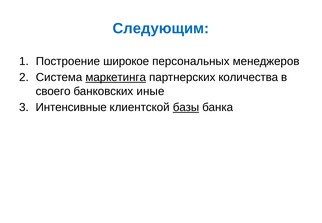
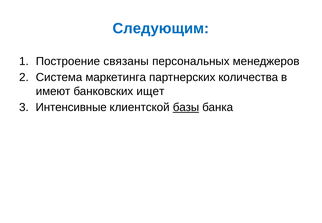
широкое: широкое -> связаны
маркетинга underline: present -> none
своего: своего -> имеют
иные: иные -> ищет
